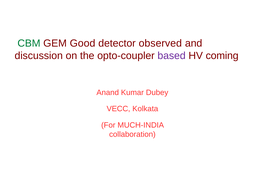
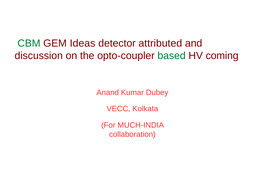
Good: Good -> Ideas
observed: observed -> attributed
based colour: purple -> green
